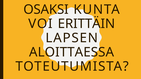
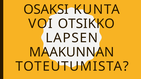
ERITTÄIN: ERITTÄIN -> OTSIKKO
ALOITTAESSA: ALOITTAESSA -> MAAKUNNAN
